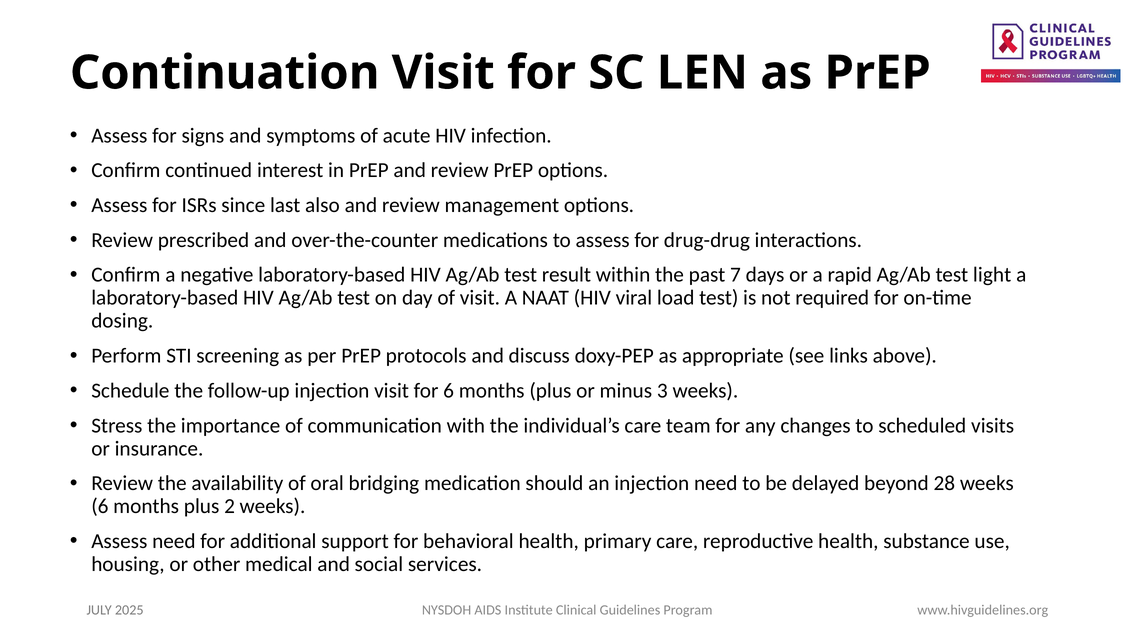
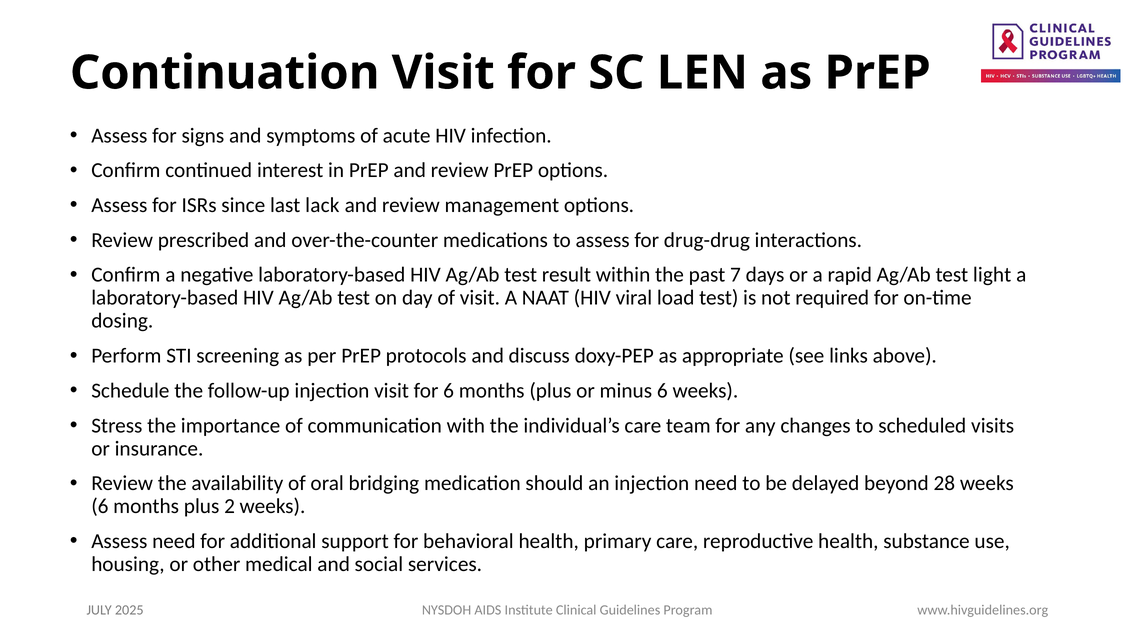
also: also -> lack
minus 3: 3 -> 6
